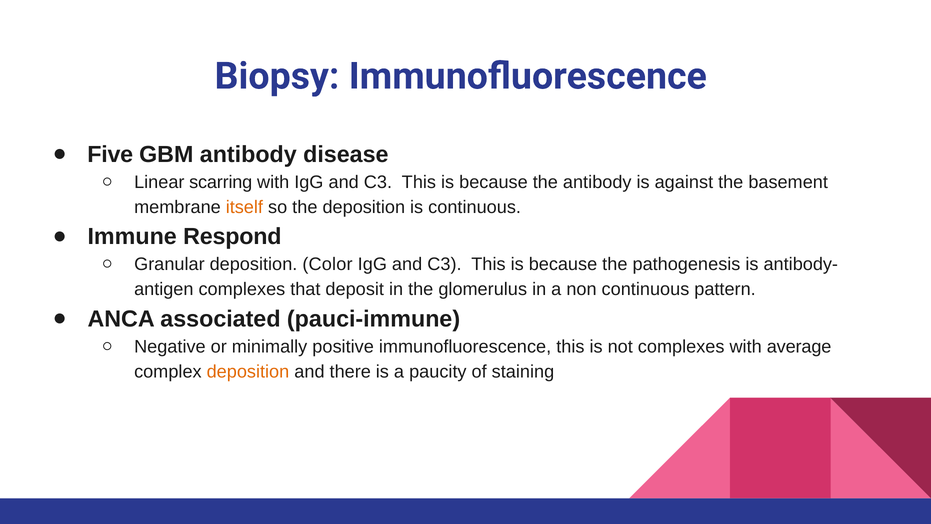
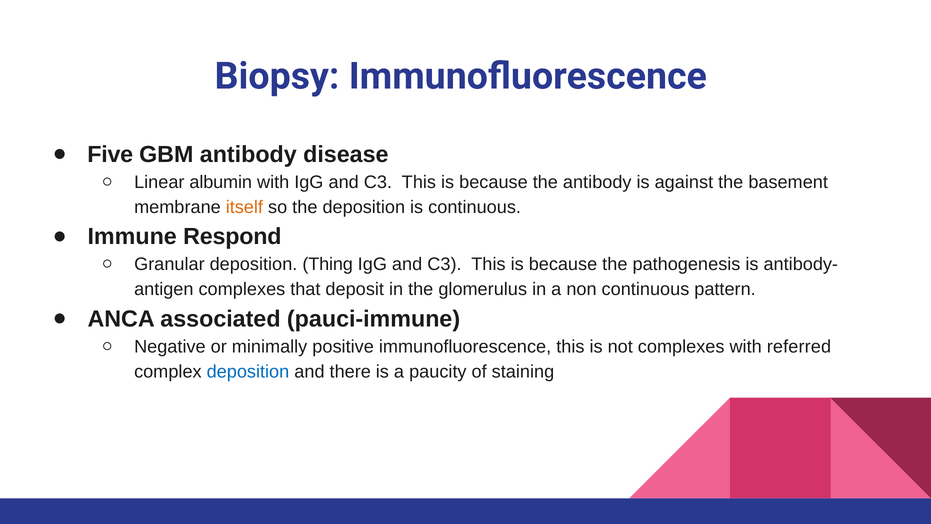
scarring: scarring -> albumin
Color: Color -> Thing
average: average -> referred
deposition at (248, 371) colour: orange -> blue
